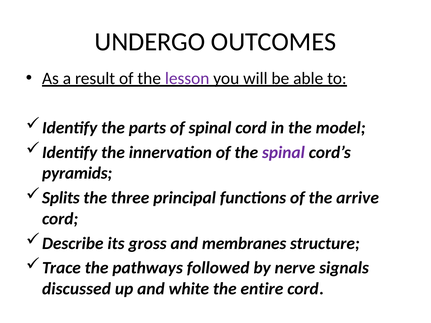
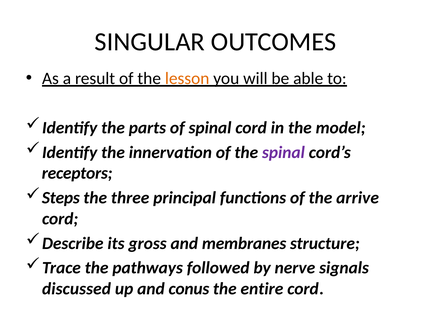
UNDERGO: UNDERGO -> SINGULAR
lesson colour: purple -> orange
pyramids: pyramids -> receptors
Splits: Splits -> Steps
white: white -> conus
